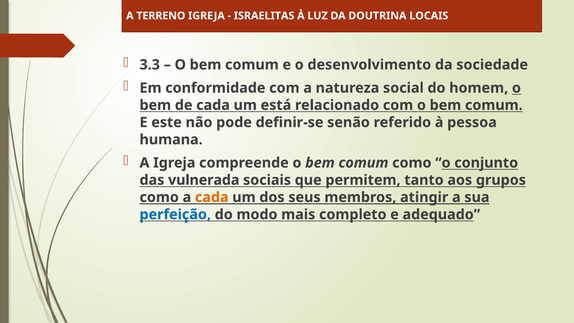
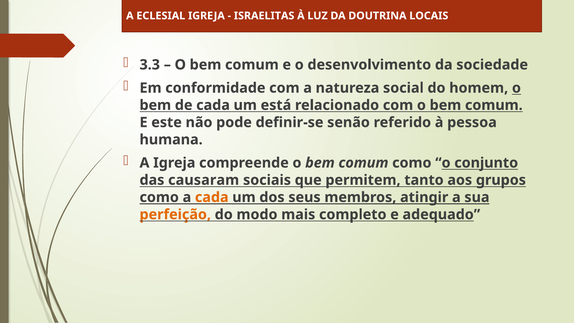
TERRENO: TERRENO -> ECLESIAL
vulnerada: vulnerada -> causaram
perfeição colour: blue -> orange
